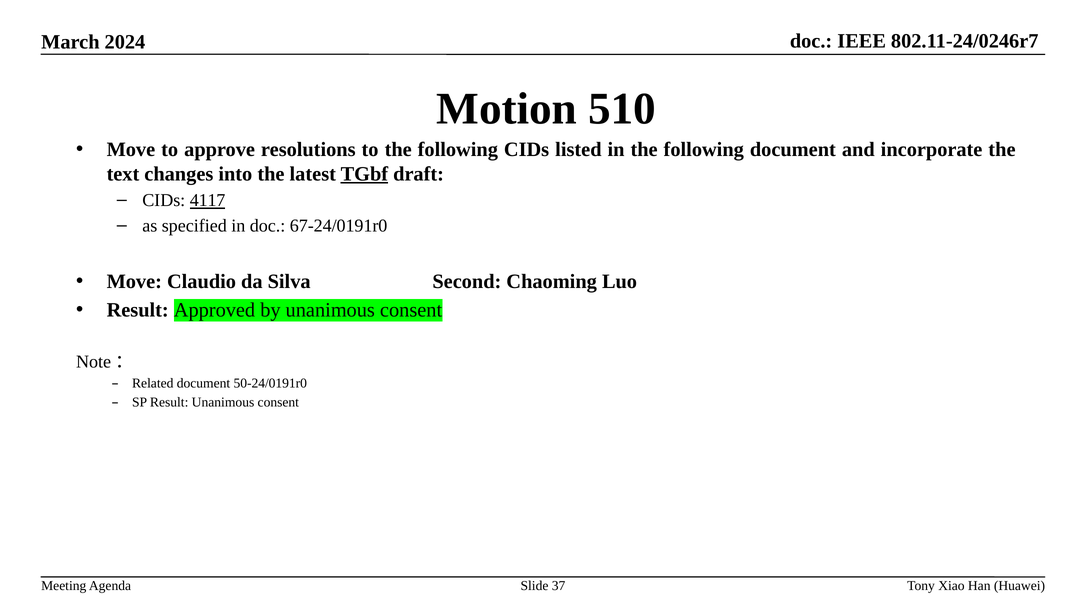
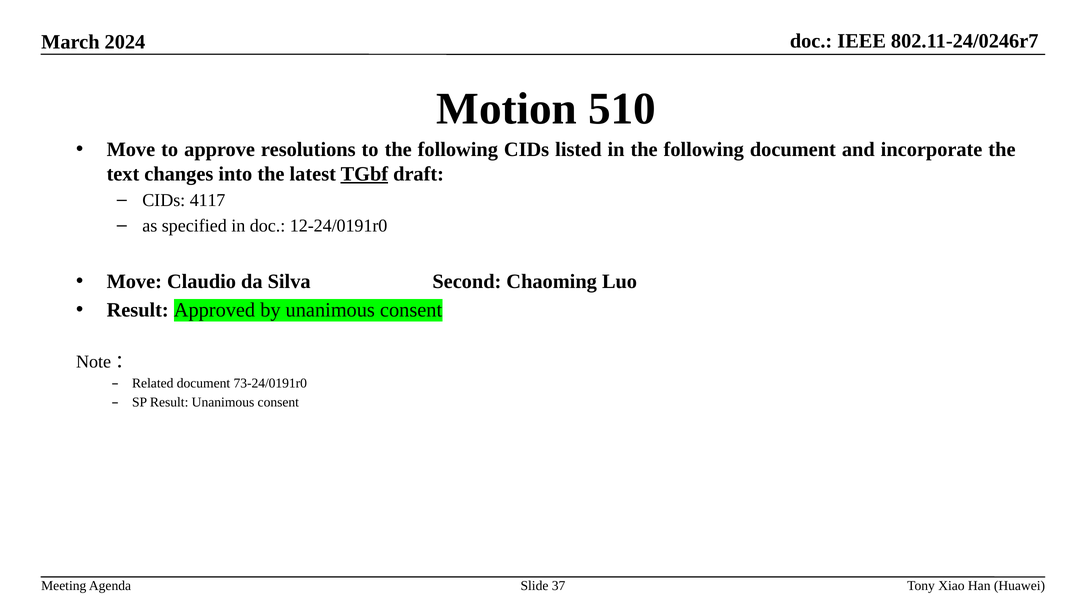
4117 underline: present -> none
67-24/0191r0: 67-24/0191r0 -> 12-24/0191r0
50-24/0191r0: 50-24/0191r0 -> 73-24/0191r0
